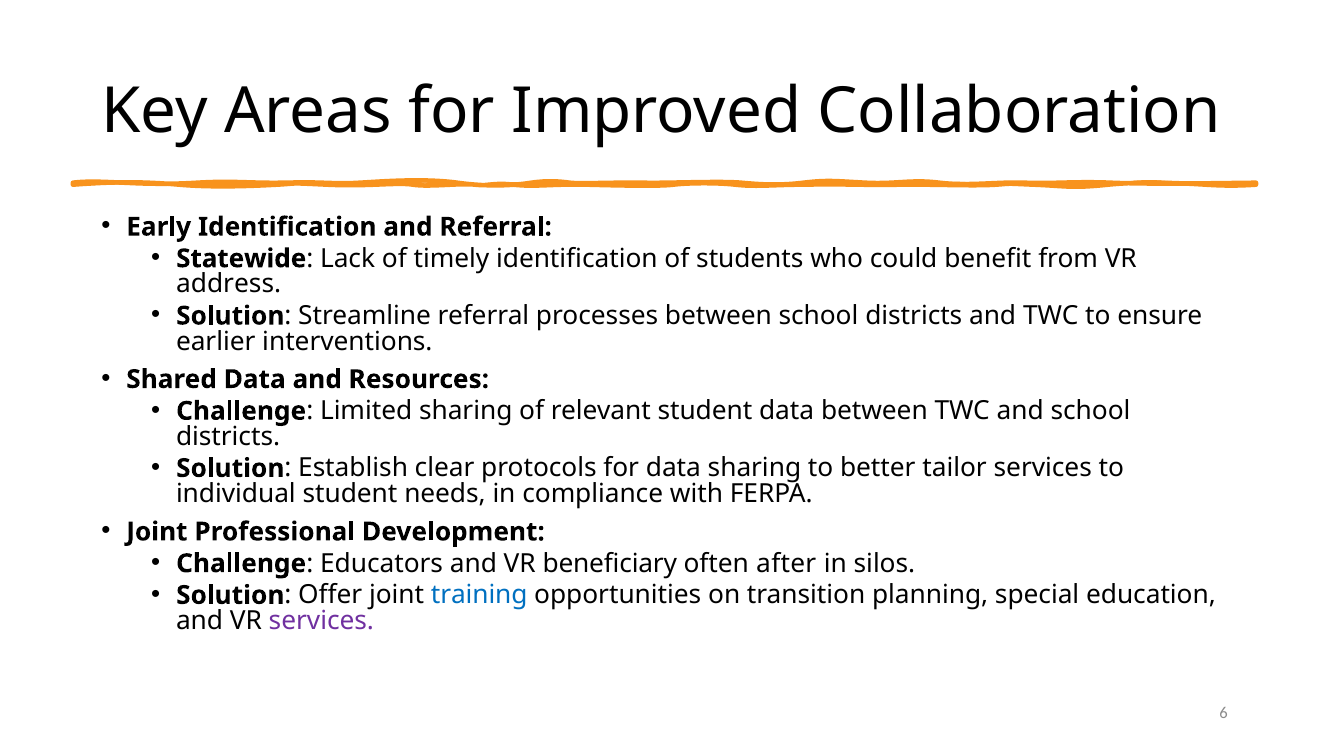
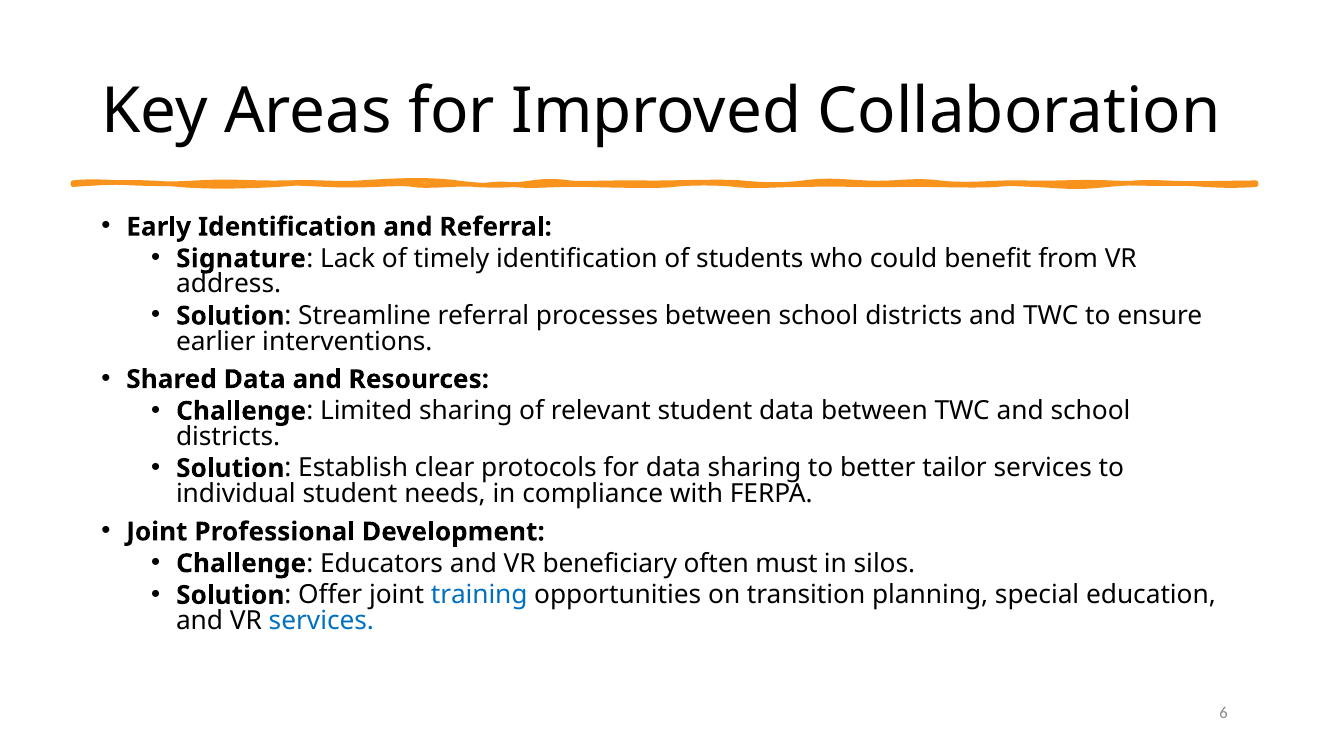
Statewide: Statewide -> Signature
after: after -> must
services at (321, 621) colour: purple -> blue
